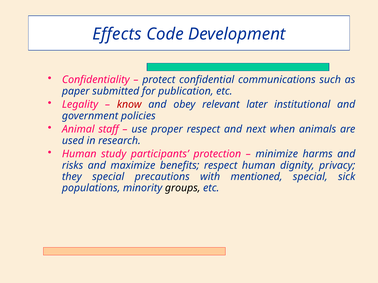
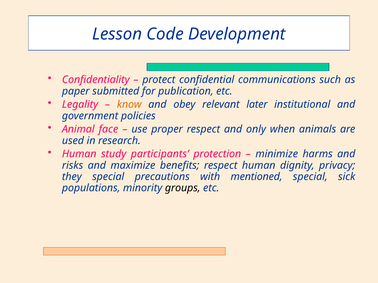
Effects: Effects -> Lesson
know colour: red -> orange
staff: staff -> face
next: next -> only
